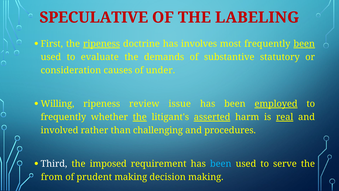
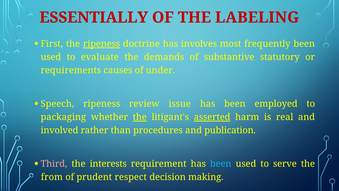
SPECULATIVE: SPECULATIVE -> ESSENTIALLY
been at (304, 44) underline: present -> none
consideration: consideration -> requirements
Willing: Willing -> Speech
employed underline: present -> none
frequently at (63, 117): frequently -> packaging
real underline: present -> none
challenging: challenging -> procedures
procedures: procedures -> publication
Third colour: white -> pink
imposed: imposed -> interests
prudent making: making -> respect
